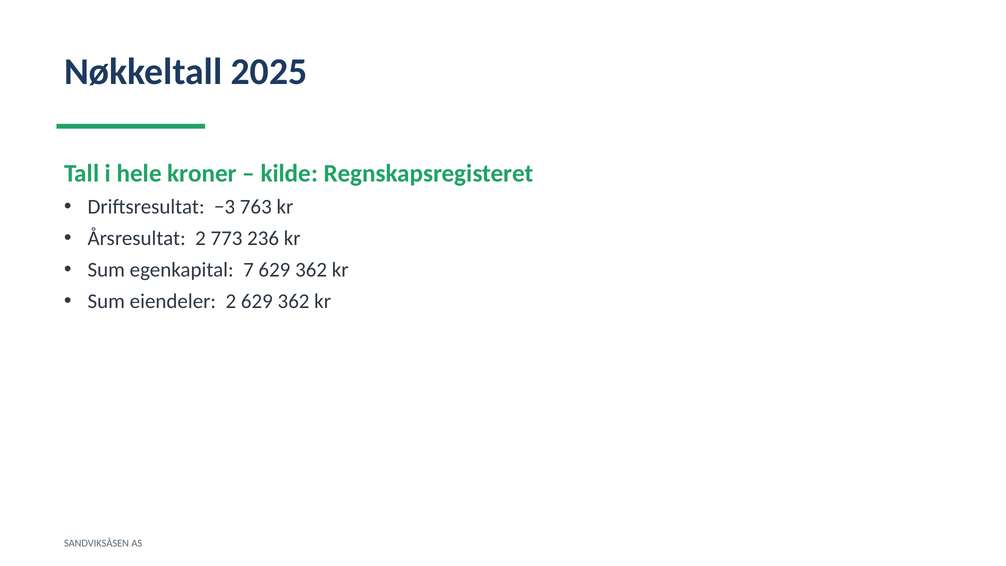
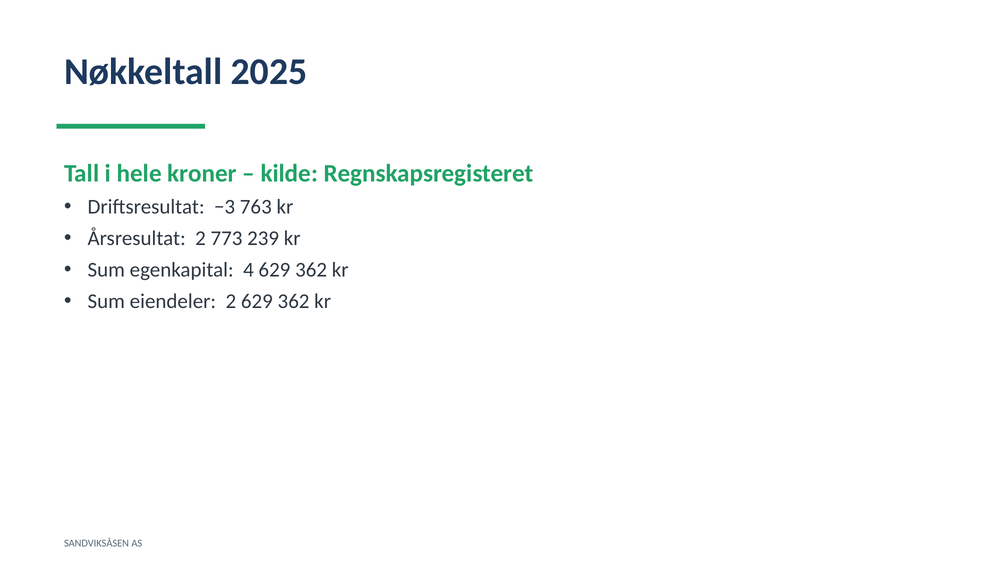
236: 236 -> 239
7: 7 -> 4
